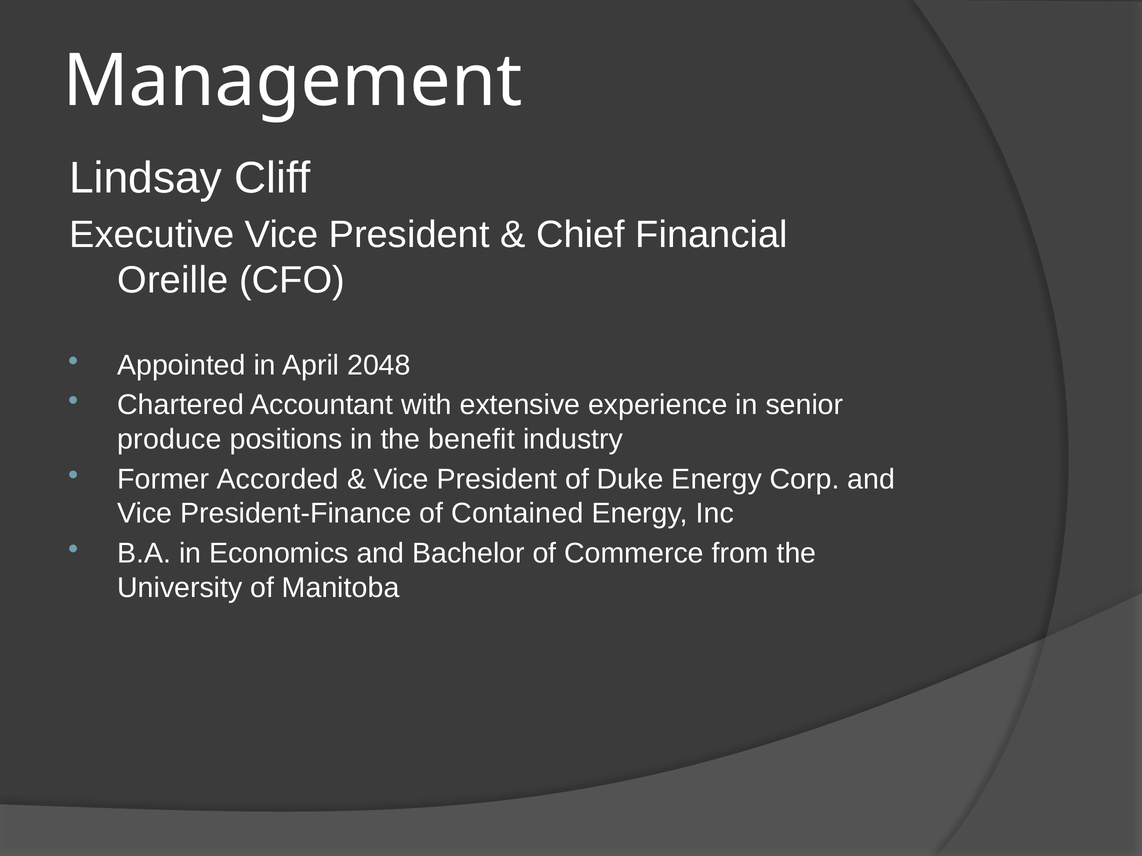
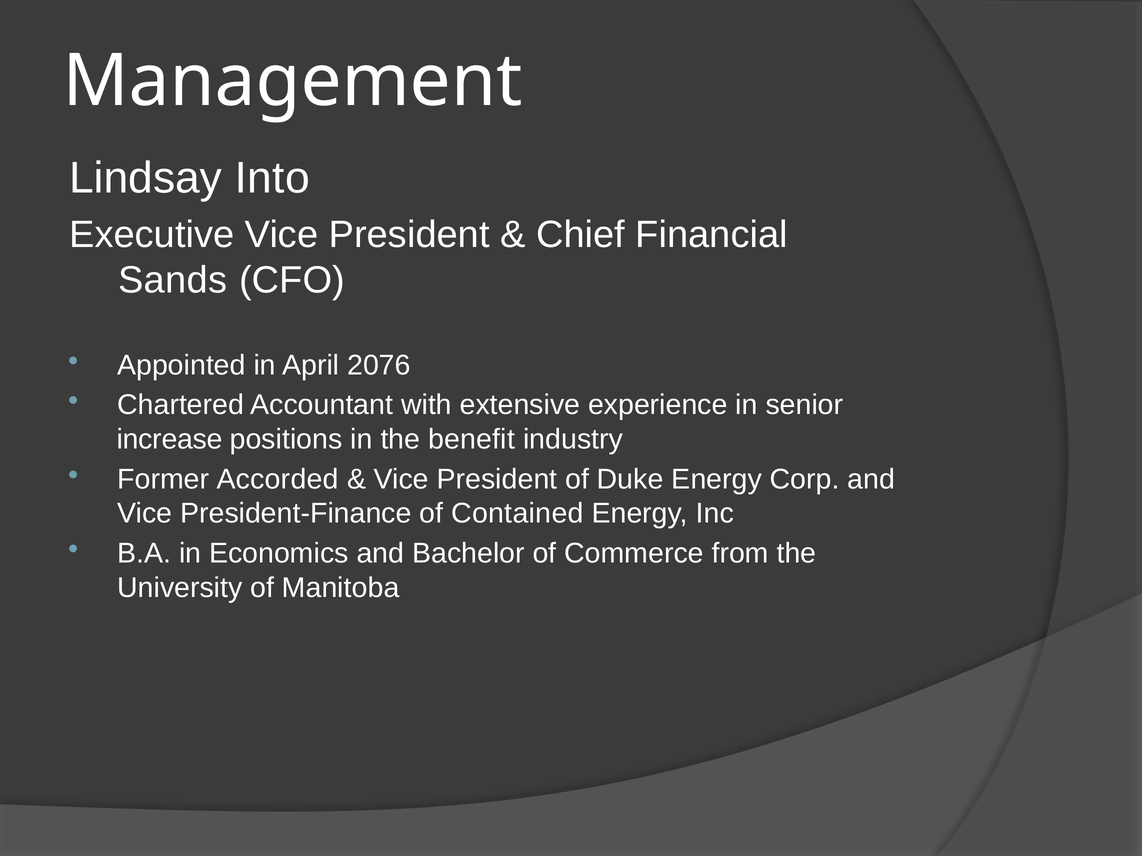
Cliff: Cliff -> Into
Oreille: Oreille -> Sands
2048: 2048 -> 2076
produce: produce -> increase
